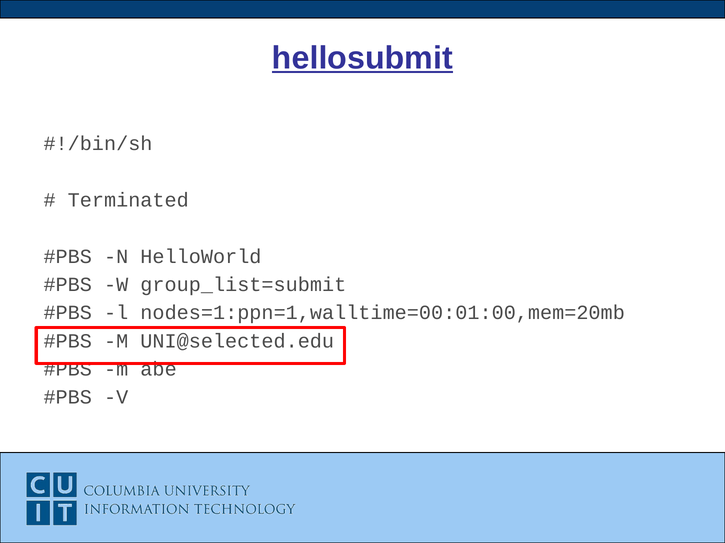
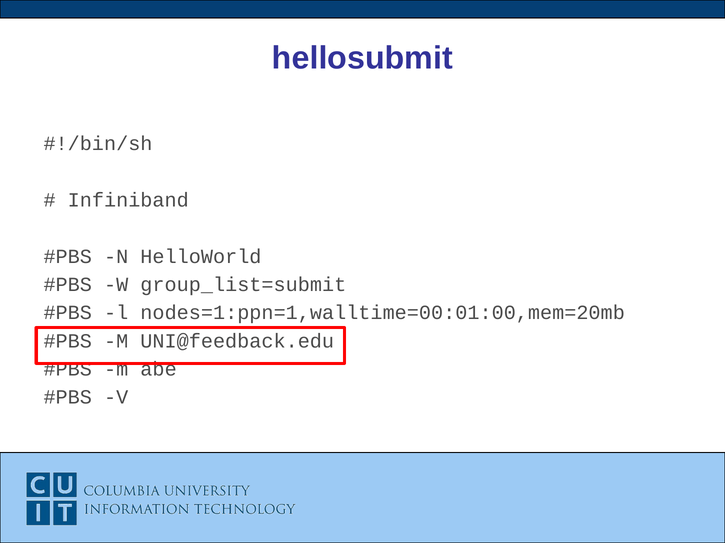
hellosubmit underline: present -> none
Terminated: Terminated -> Infiniband
UNI@selected.edu: UNI@selected.edu -> UNI@feedback.edu
